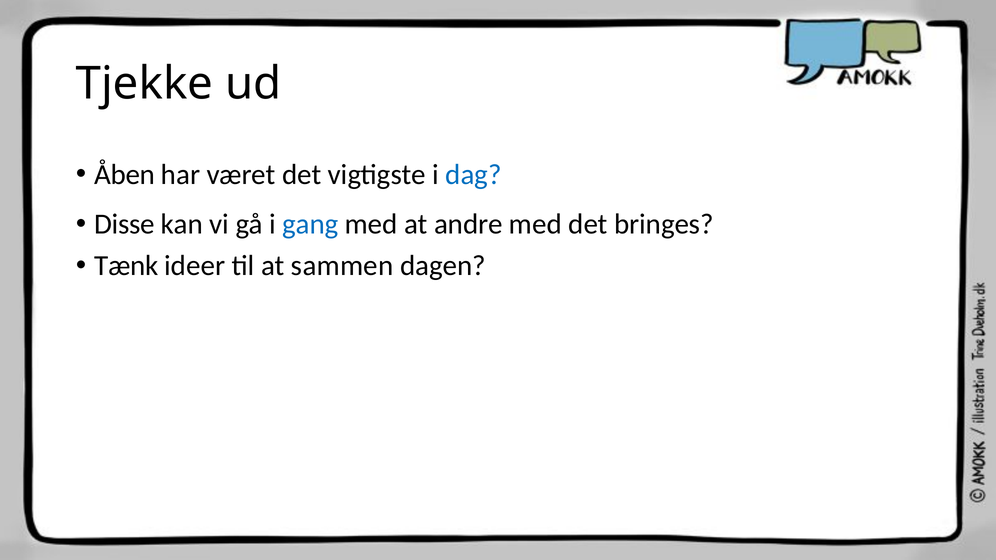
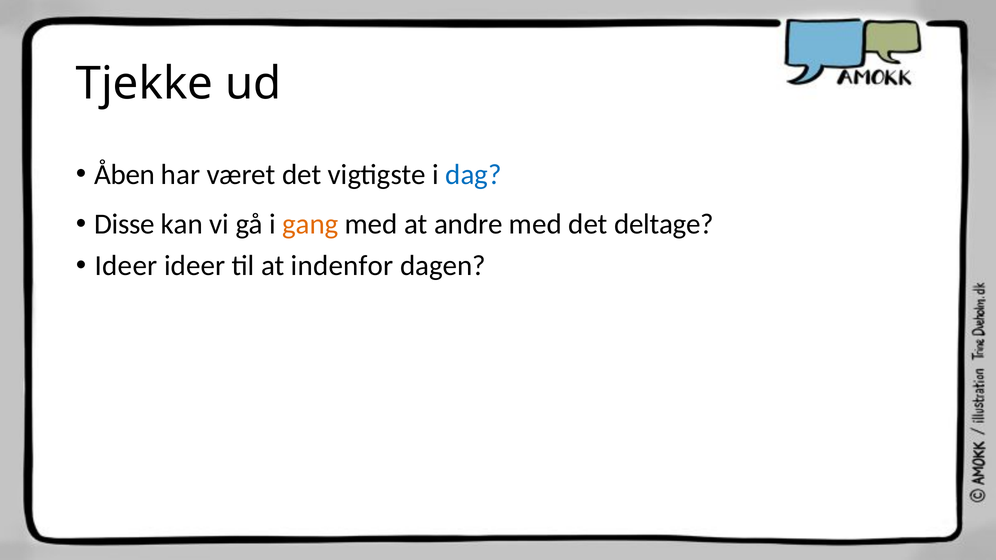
gang colour: blue -> orange
bringes: bringes -> deltage
Tænk at (126, 266): Tænk -> Ideer
sammen: sammen -> indenfor
